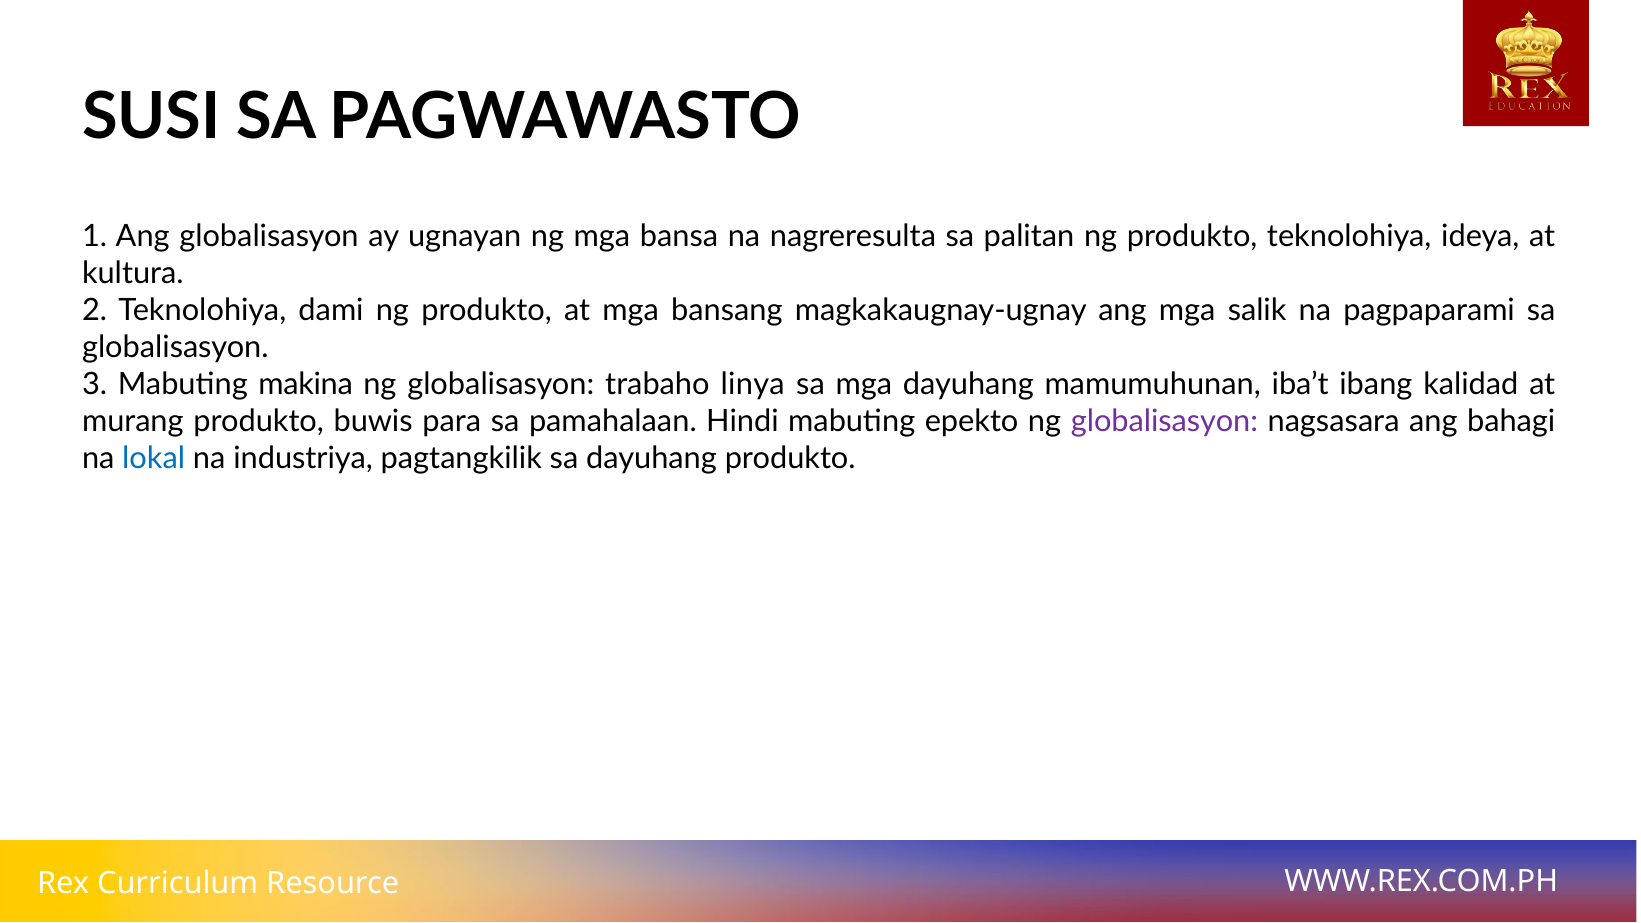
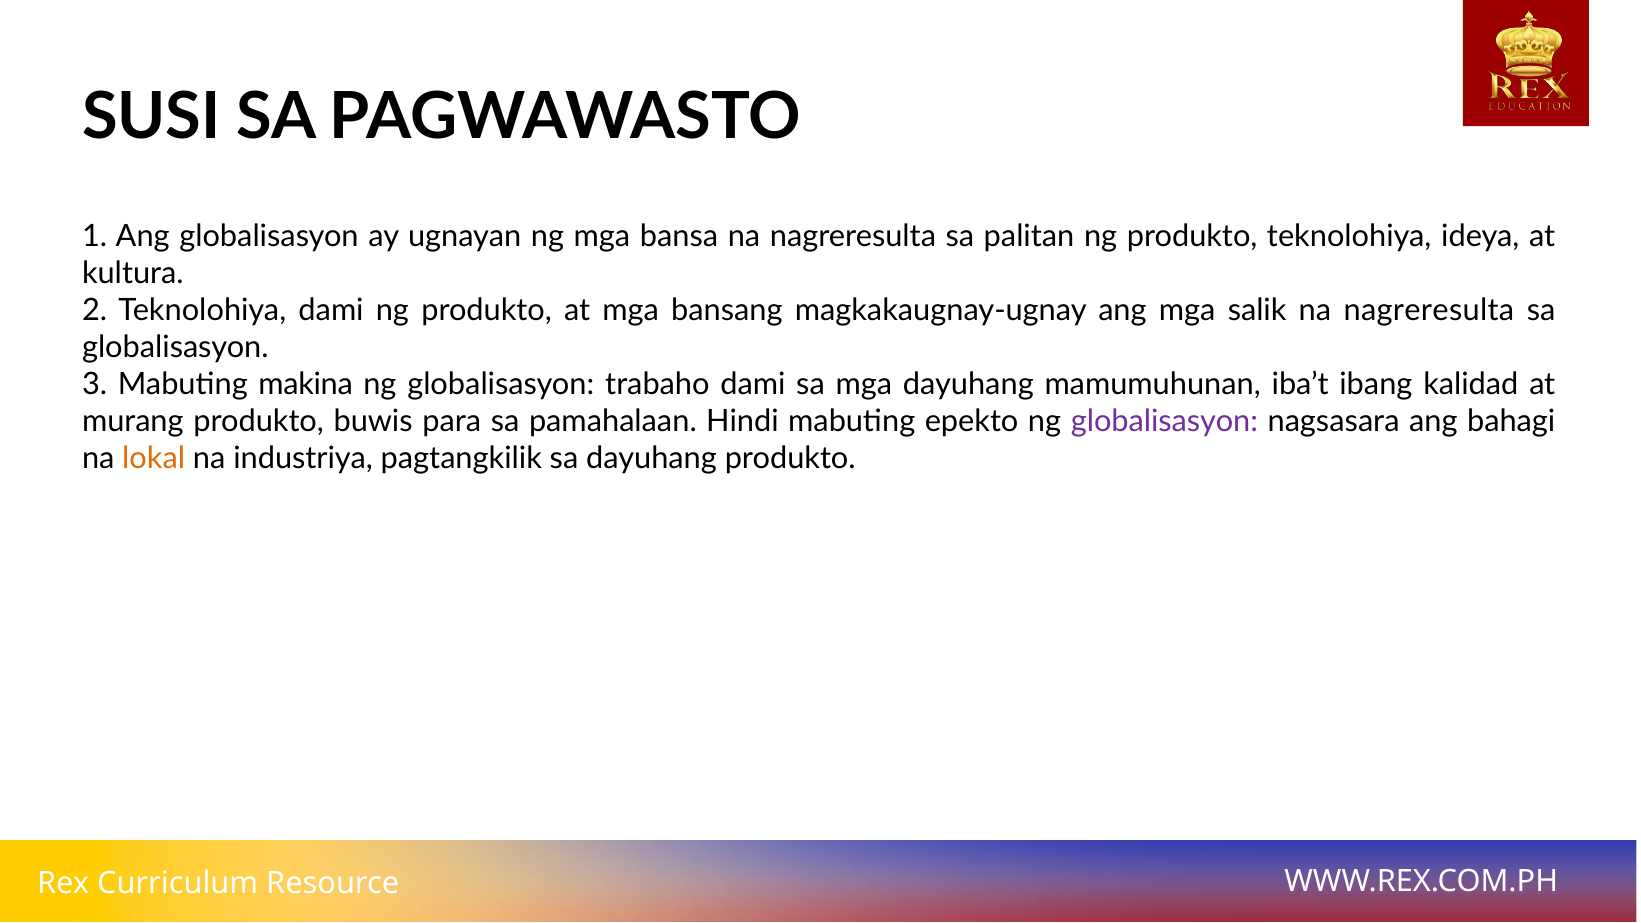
salik na pagpaparami: pagpaparami -> nagreresulta
trabaho linya: linya -> dami
lokal colour: blue -> orange
